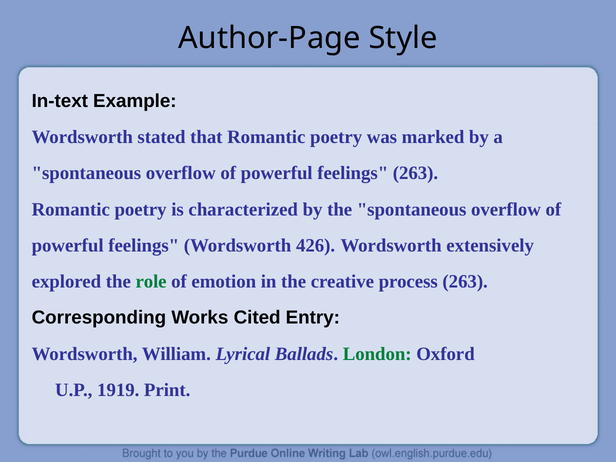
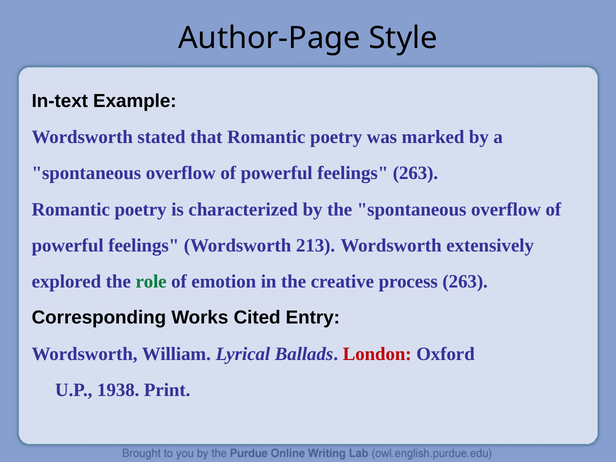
426: 426 -> 213
London colour: green -> red
1919: 1919 -> 1938
